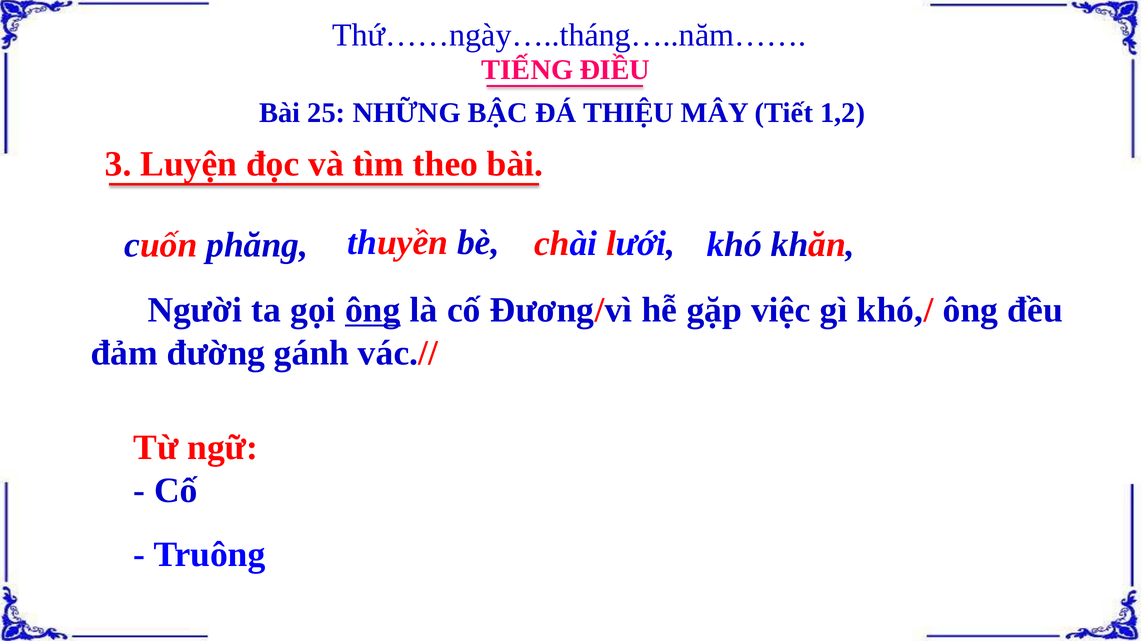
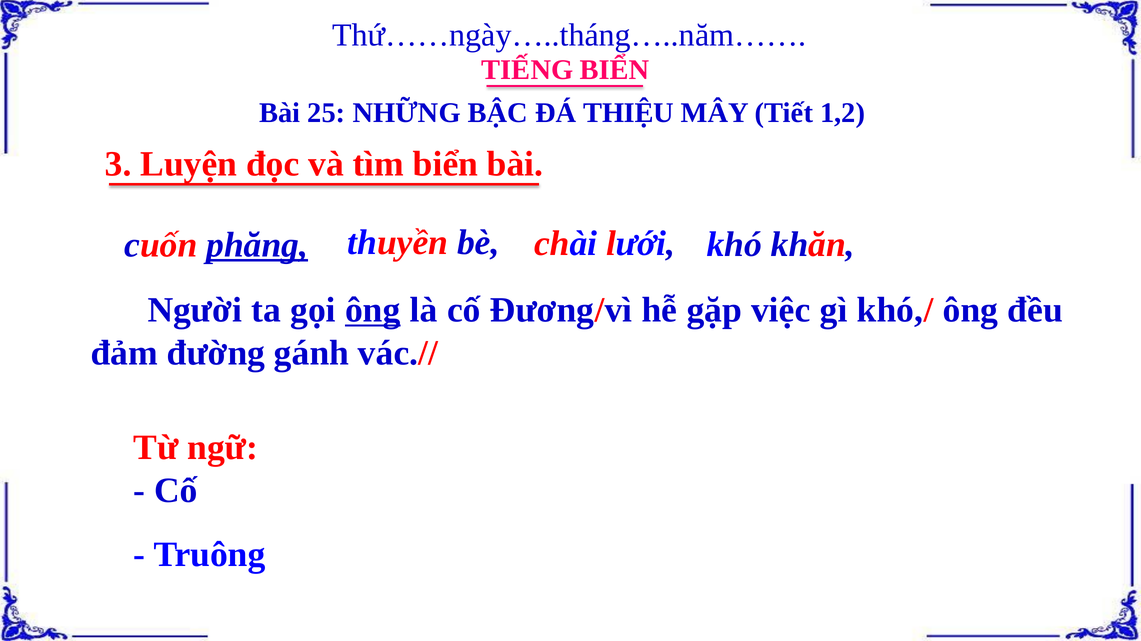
TIẾNG ĐIỀU: ĐIỀU -> BIỂN
tìm theo: theo -> biển
phăng underline: none -> present
